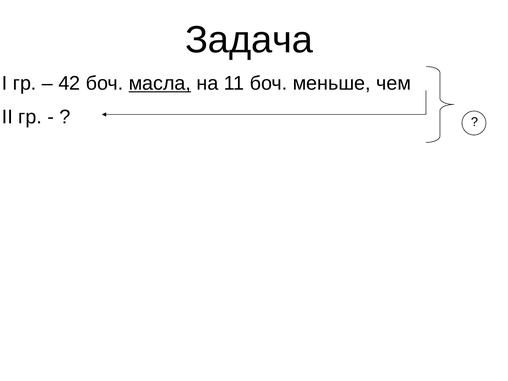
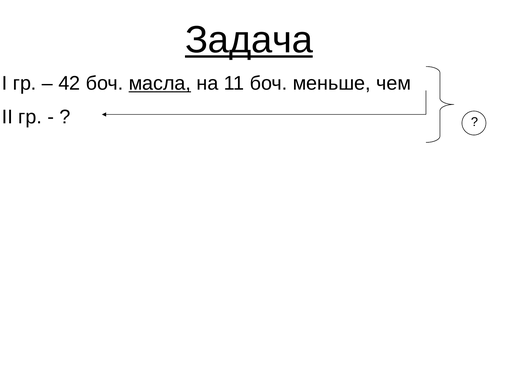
Задача underline: none -> present
